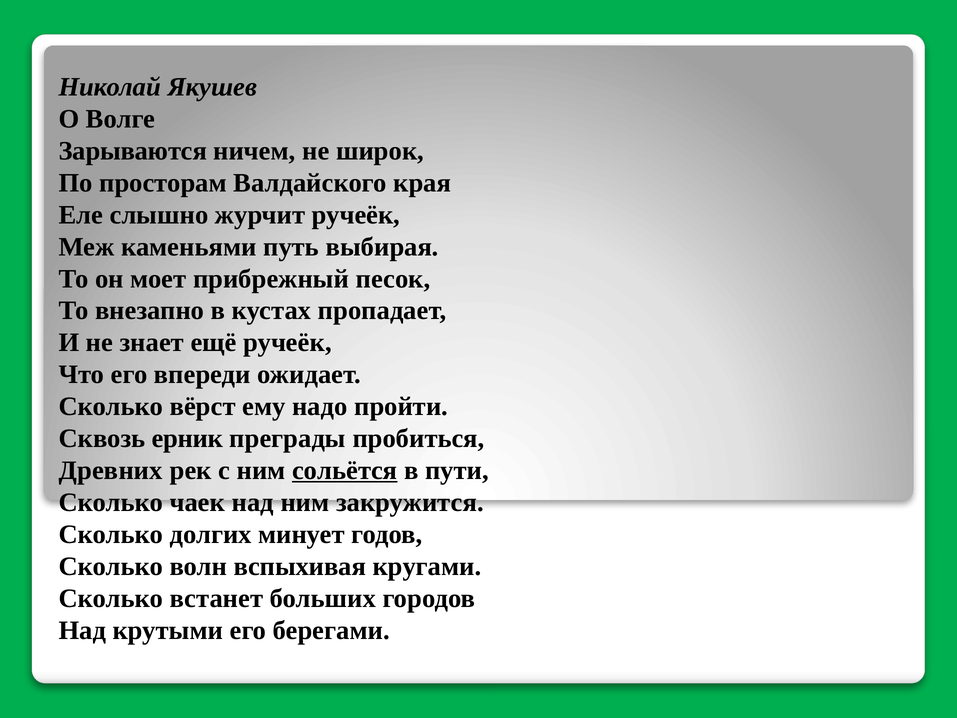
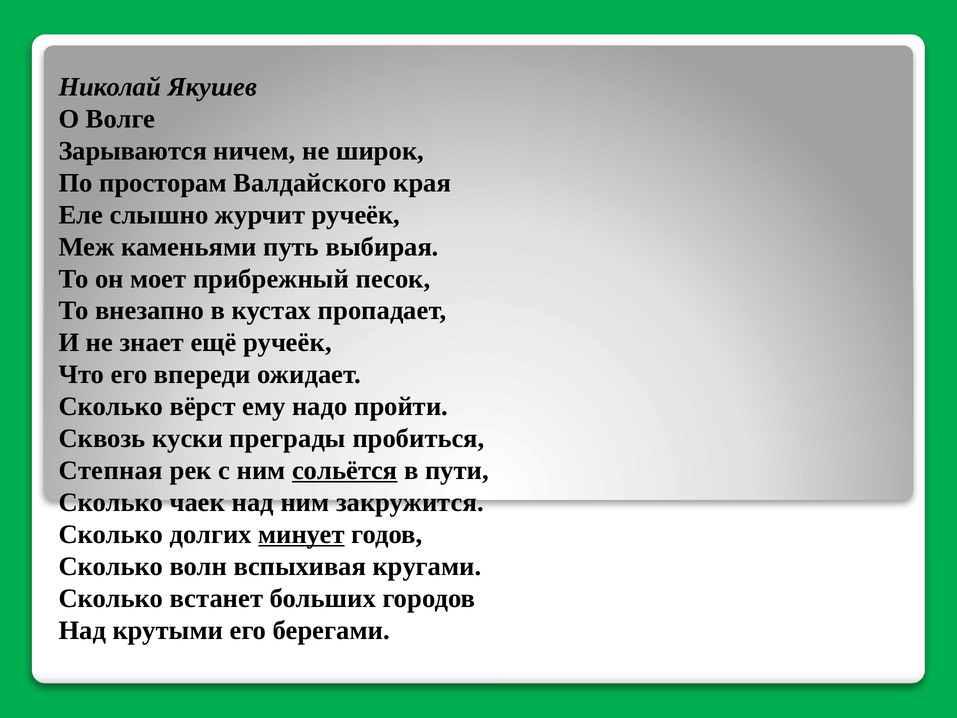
ерник: ерник -> куски
Древних: Древних -> Степная
минует underline: none -> present
